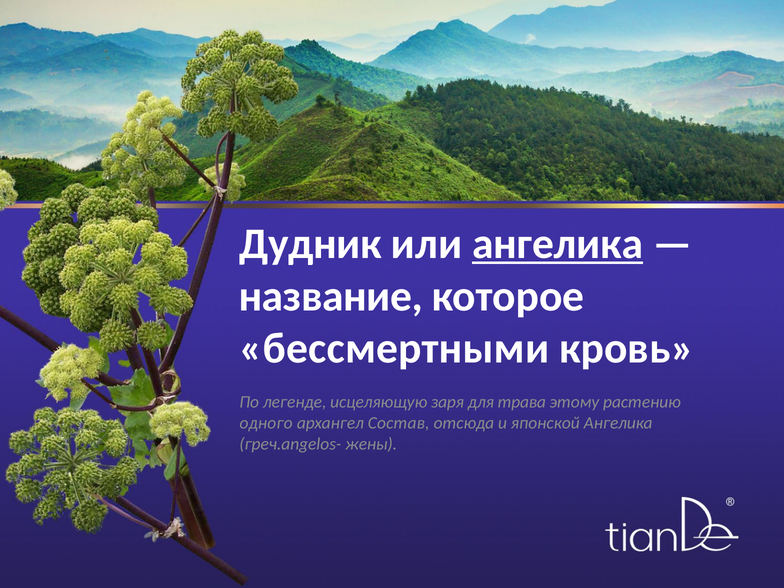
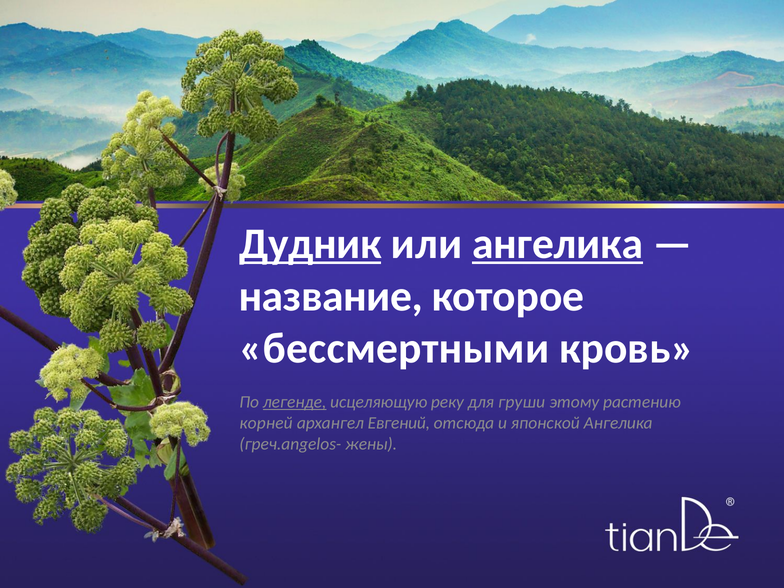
Дудник underline: none -> present
легенде underline: none -> present
заря: заря -> реку
трава: трава -> груши
одного: одного -> корней
Состав: Состав -> Евгений
